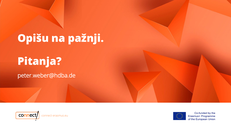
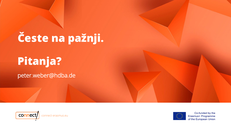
Opišu: Opišu -> Česte
